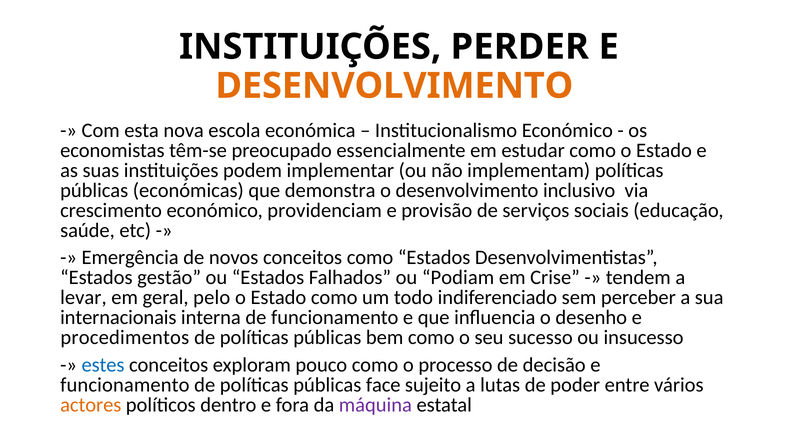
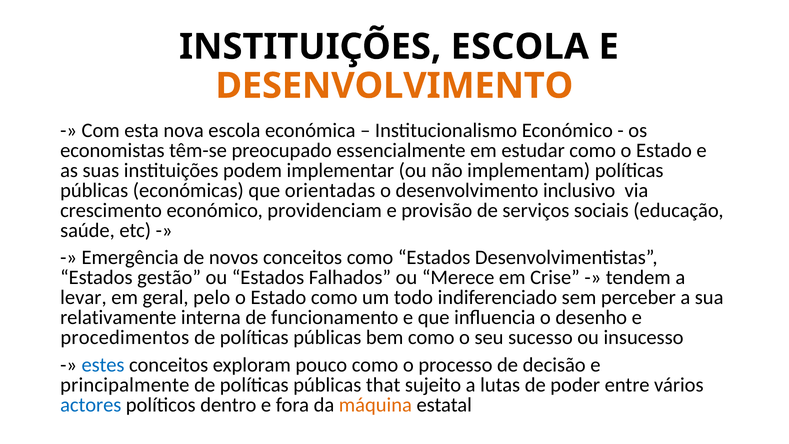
INSTITUIÇÕES PERDER: PERDER -> ESCOLA
demonstra: demonstra -> orientadas
Podiam: Podiam -> Merece
internacionais: internacionais -> relativamente
funcionamento at (125, 385): funcionamento -> principalmente
face: face -> that
actores colour: orange -> blue
máquina colour: purple -> orange
